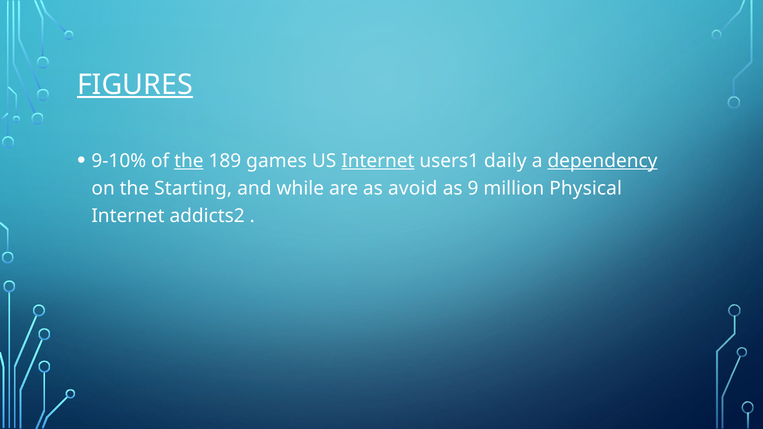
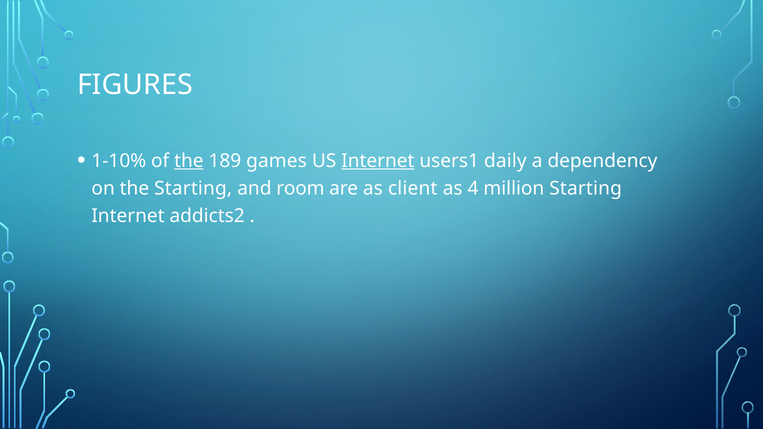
FIGURES underline: present -> none
9-10%: 9-10% -> 1-10%
dependency underline: present -> none
while: while -> room
avoid: avoid -> client
9: 9 -> 4
million Physical: Physical -> Starting
